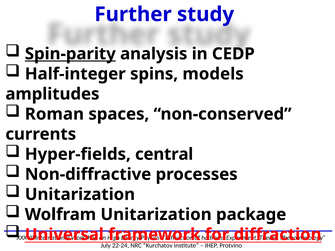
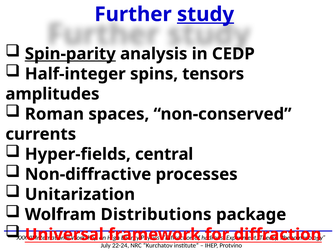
study underline: none -> present
models: models -> tensors
Wolfram Unitarization: Unitarization -> Distributions
